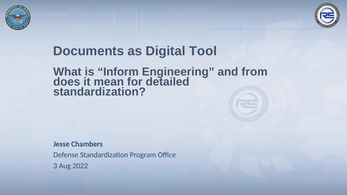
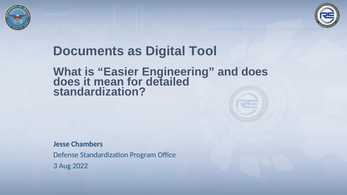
Inform: Inform -> Easier
and from: from -> does
